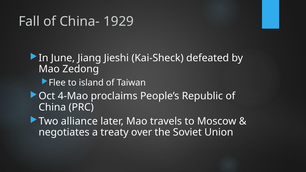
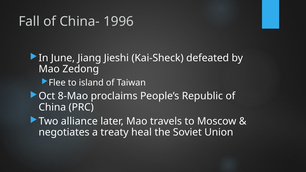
1929: 1929 -> 1996
4-Mao: 4-Mao -> 8-Mao
over: over -> heal
